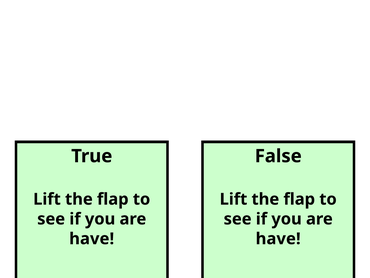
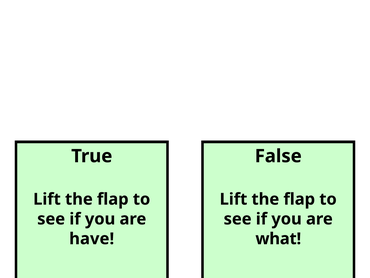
have at (278, 238): have -> what
